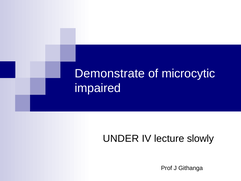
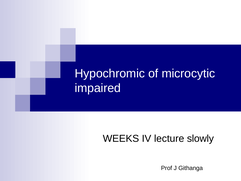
Demonstrate: Demonstrate -> Hypochromic
UNDER: UNDER -> WEEKS
